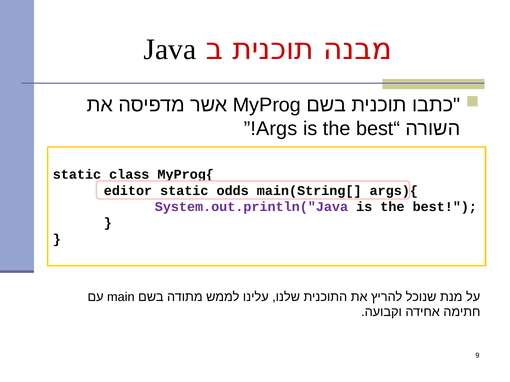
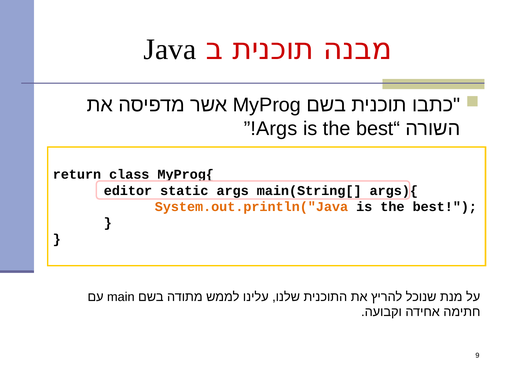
static at (77, 175): static -> return
static odds: odds -> args
System.out.println("Java colour: purple -> orange
